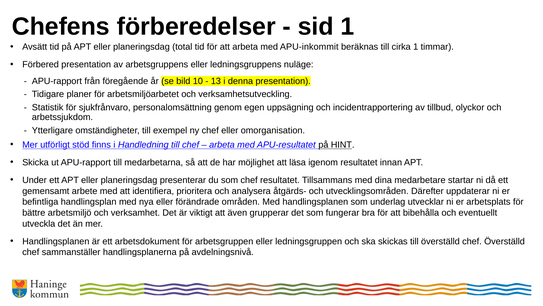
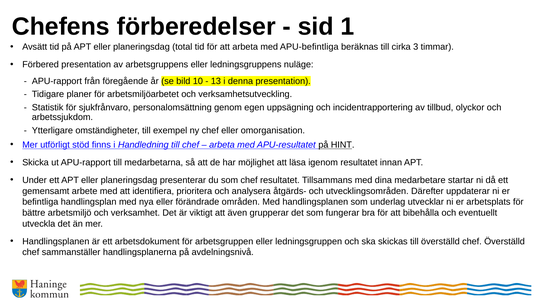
APU-inkommit: APU-inkommit -> APU-befintliga
cirka 1: 1 -> 3
